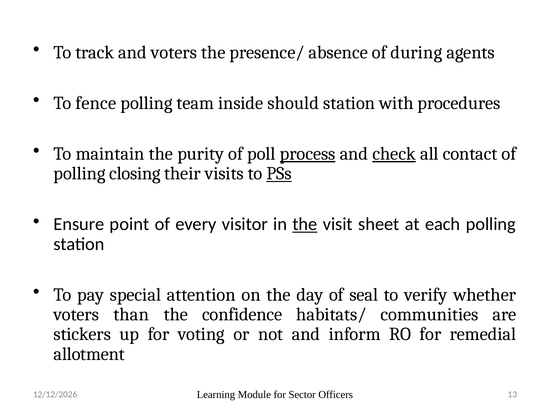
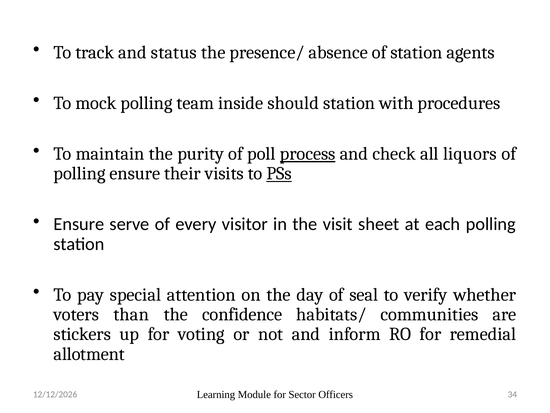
and voters: voters -> status
of during: during -> station
fence: fence -> mock
check underline: present -> none
contact: contact -> liquors
polling closing: closing -> ensure
point: point -> serve
the at (305, 224) underline: present -> none
13: 13 -> 34
